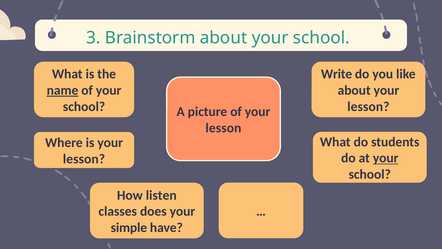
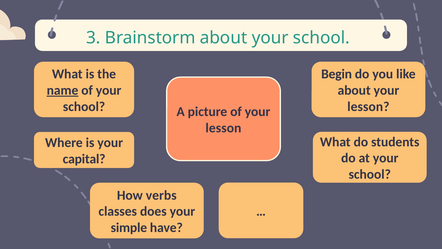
Write: Write -> Begin
your at (386, 158) underline: present -> none
lesson at (84, 159): lesson -> capital
listen: listen -> verbs
